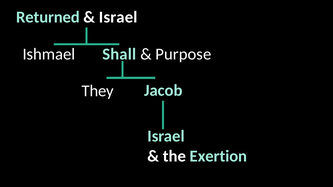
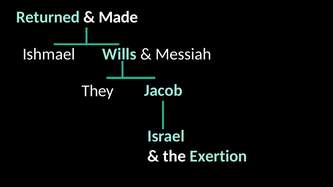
Israel at (118, 17): Israel -> Made
Shall: Shall -> Wills
Purpose: Purpose -> Messiah
